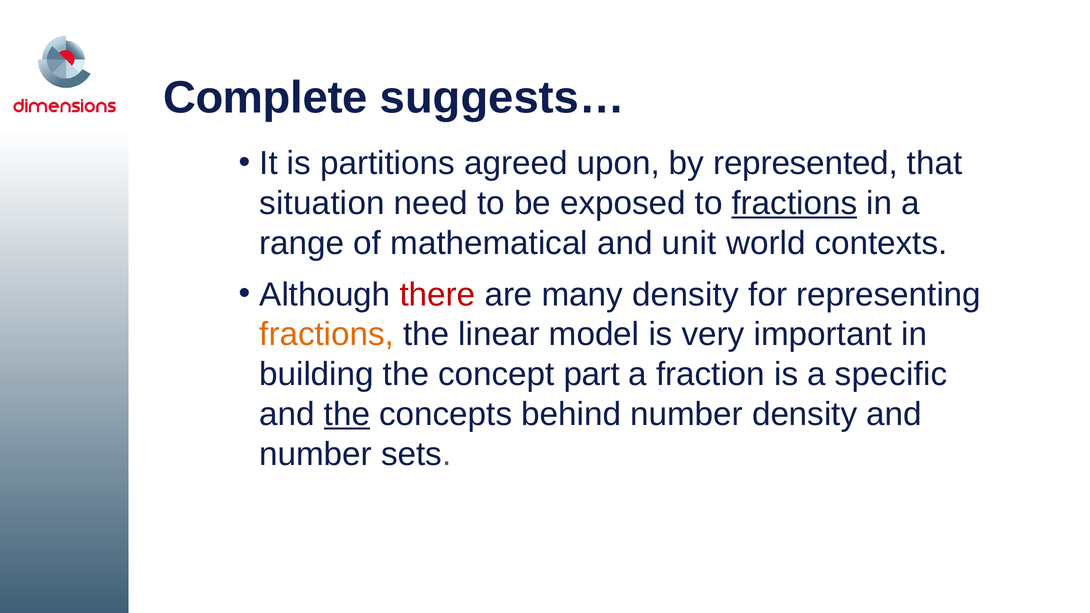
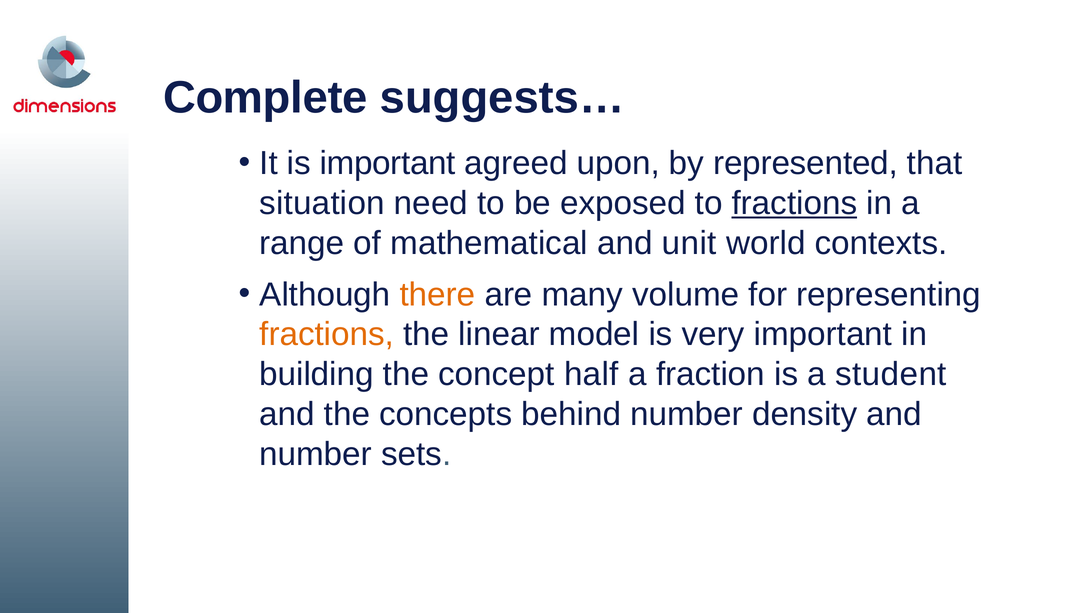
is partitions: partitions -> important
there colour: red -> orange
many density: density -> volume
part: part -> half
specific: specific -> student
the at (347, 414) underline: present -> none
